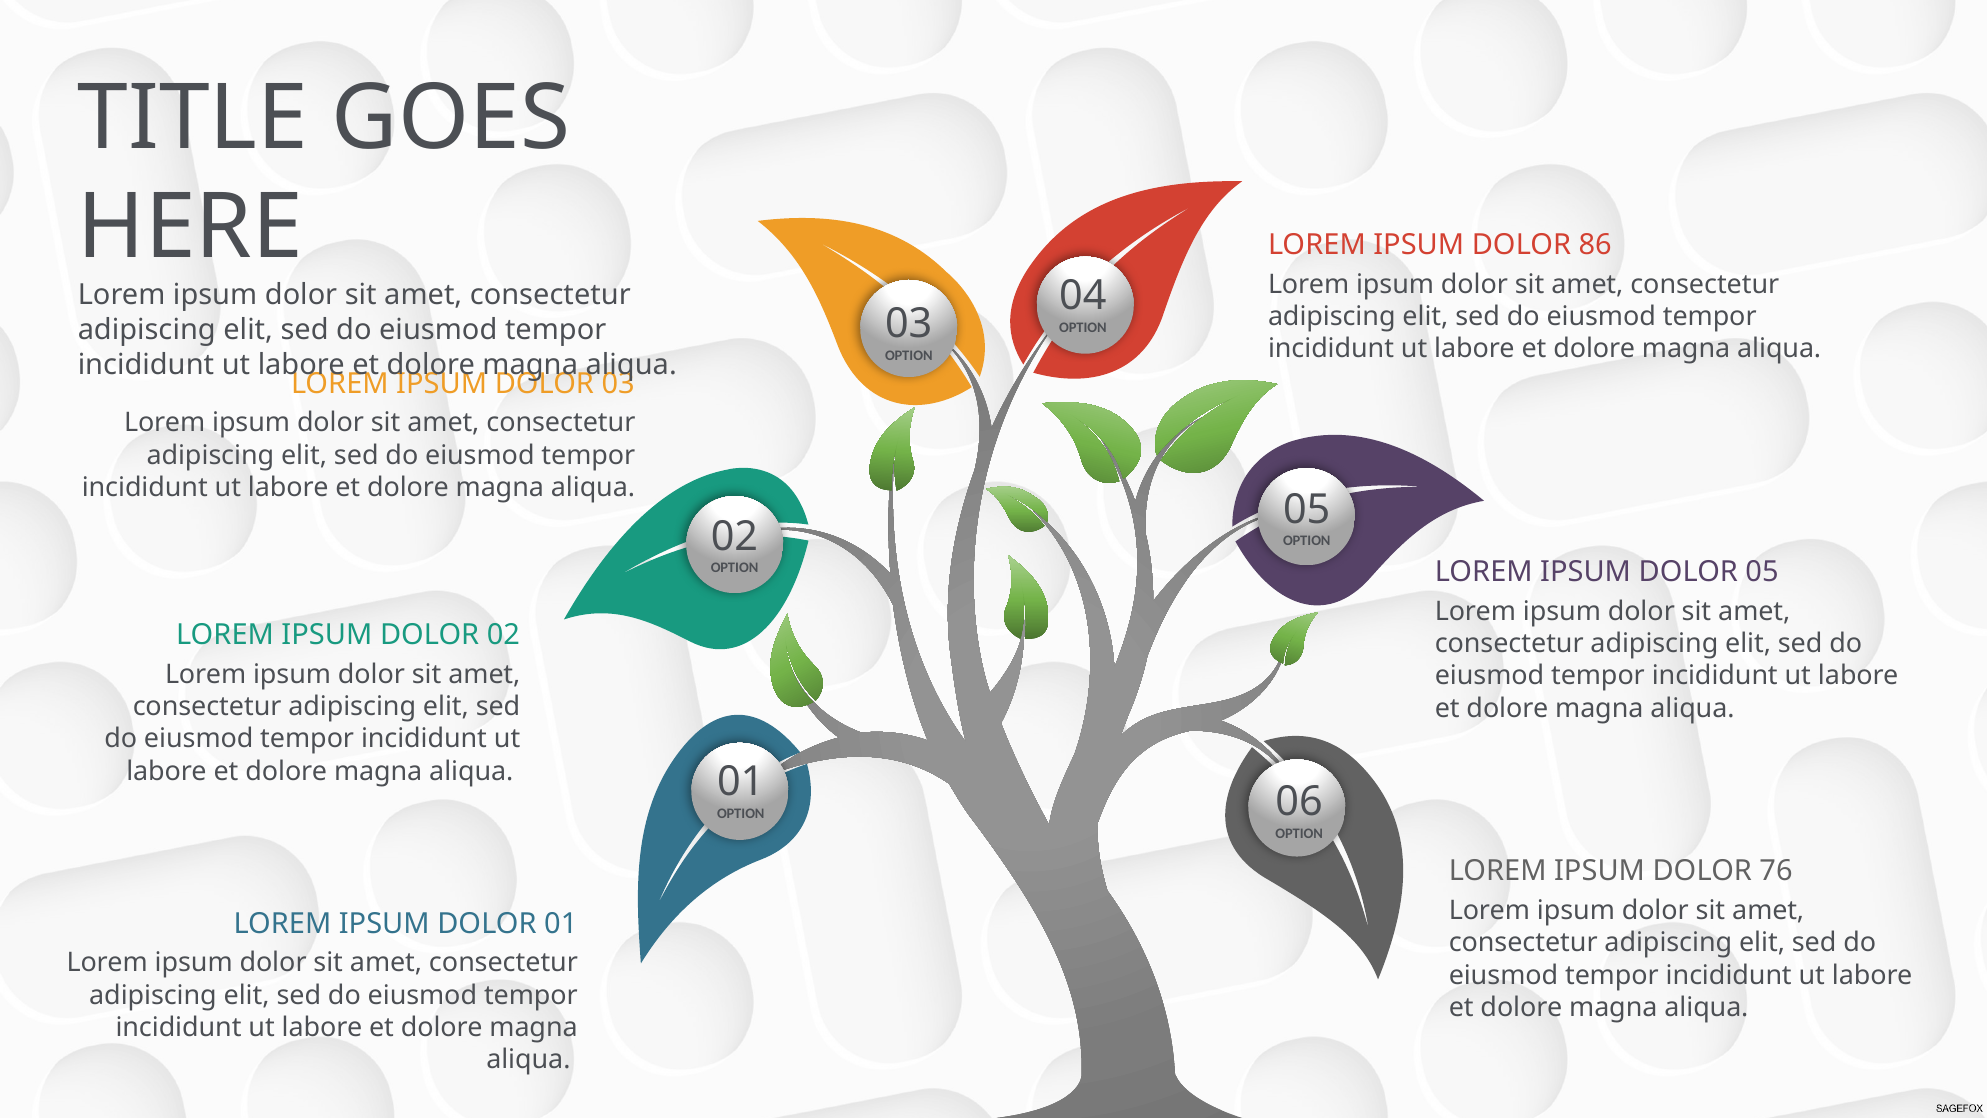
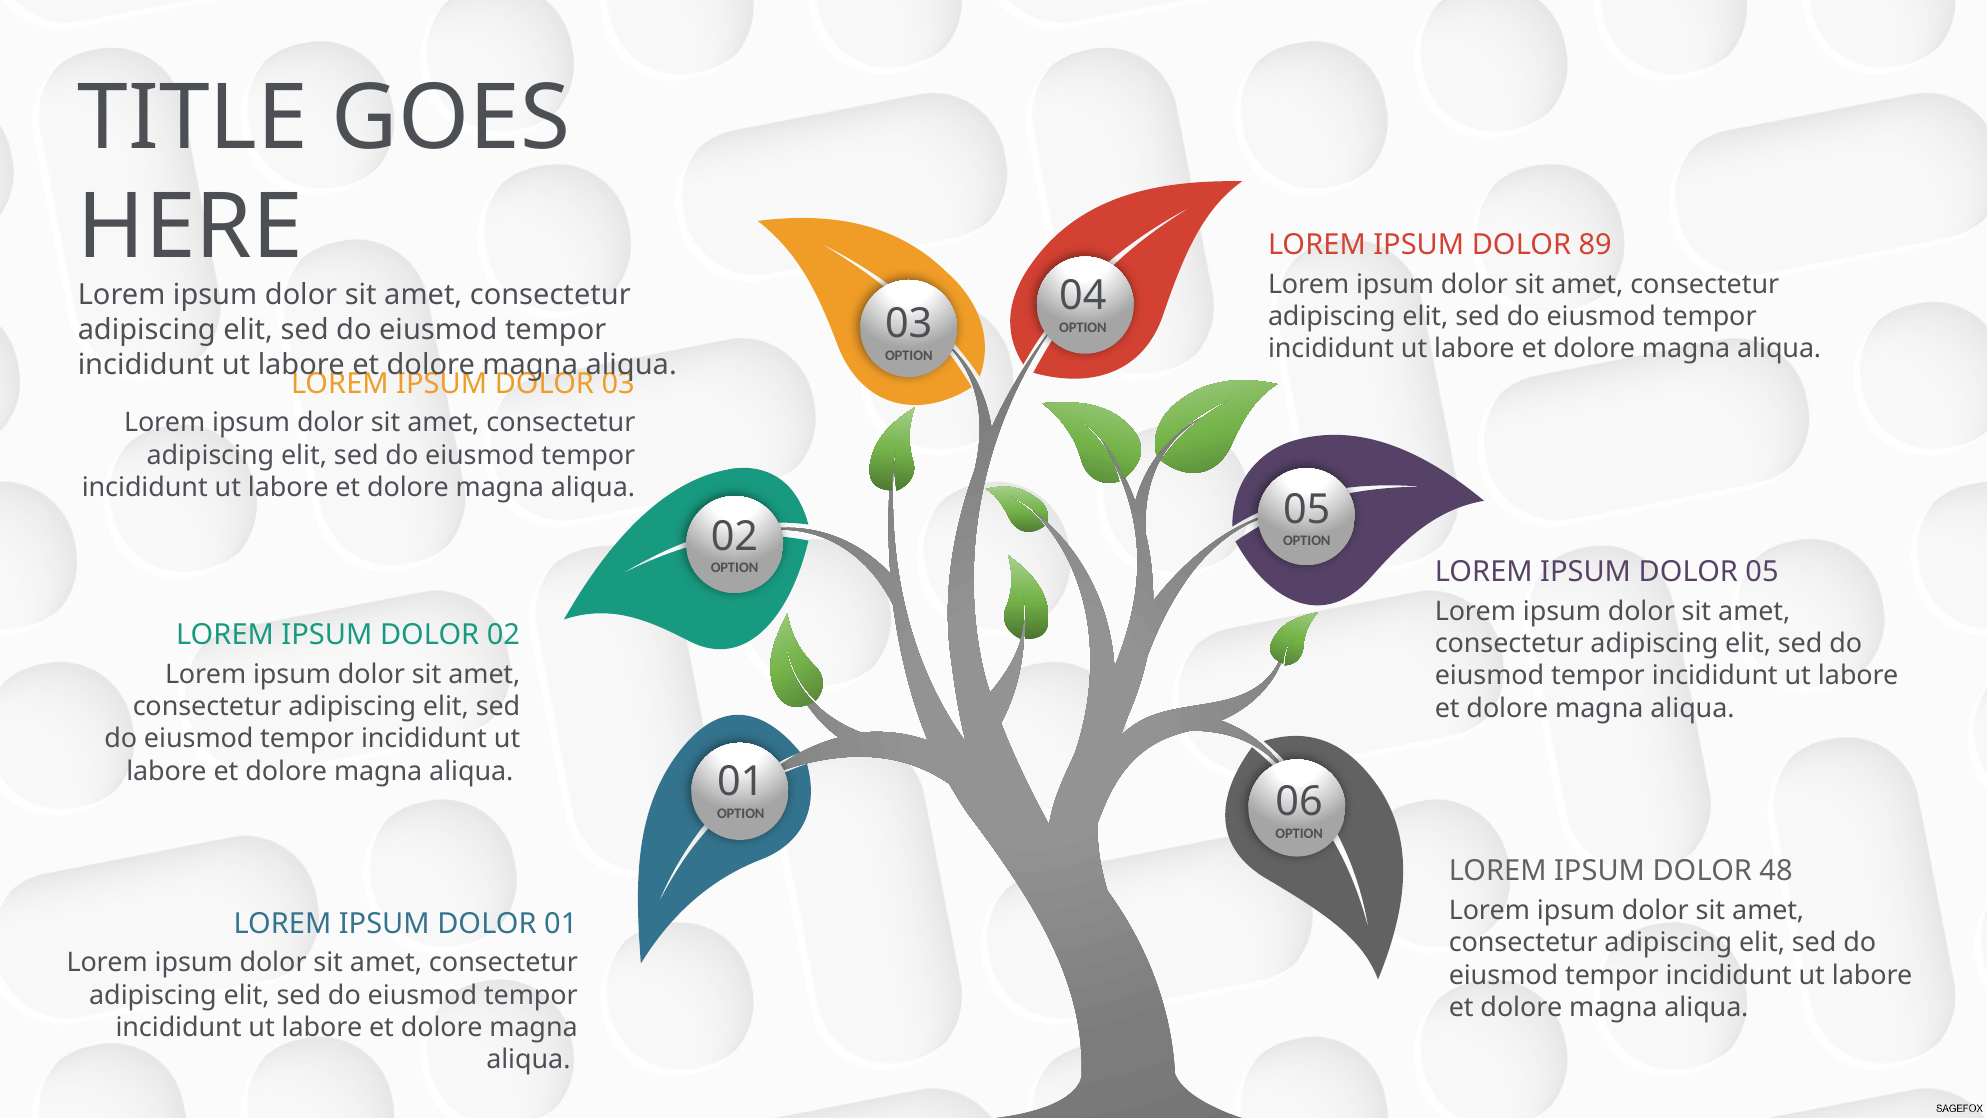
86: 86 -> 89
76: 76 -> 48
